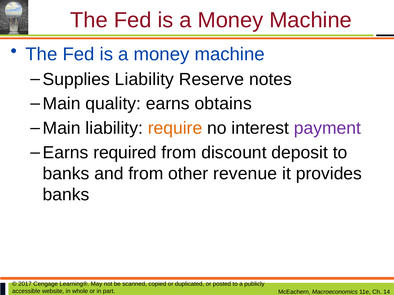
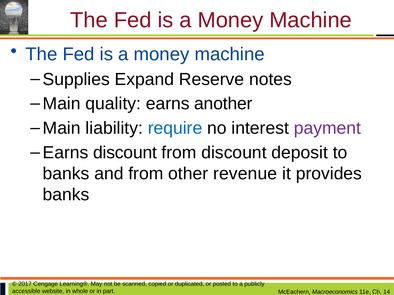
Supplies Liability: Liability -> Expand
obtains: obtains -> another
require colour: orange -> blue
Earns required: required -> discount
